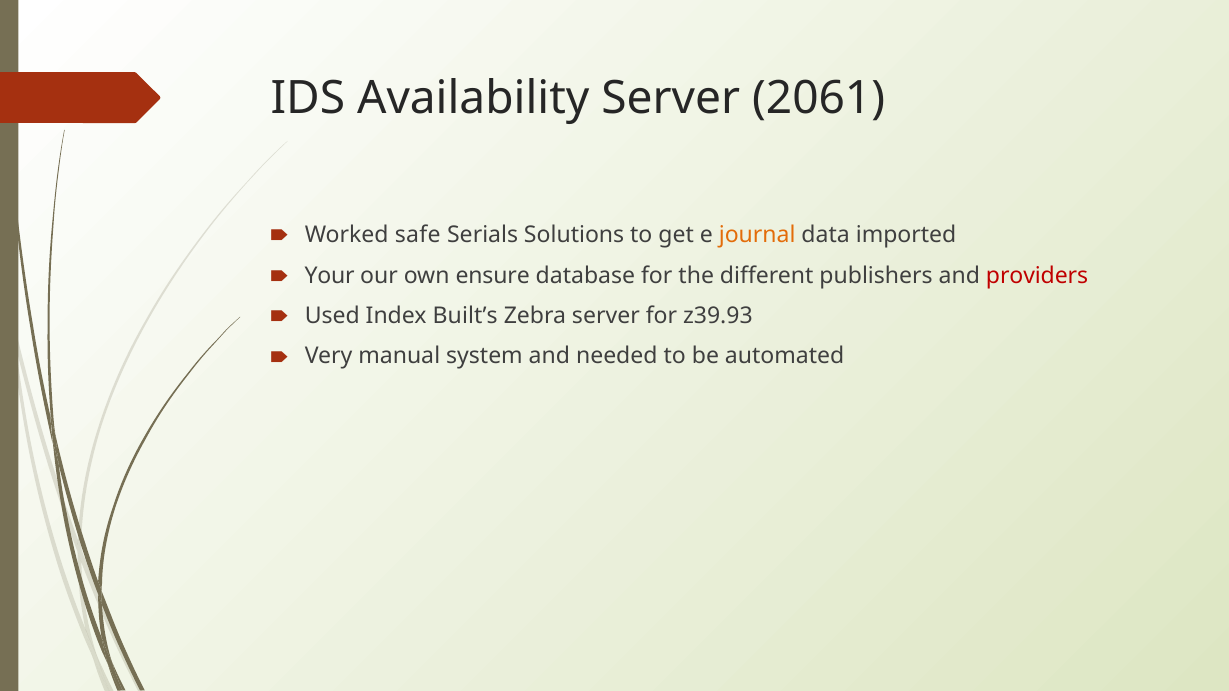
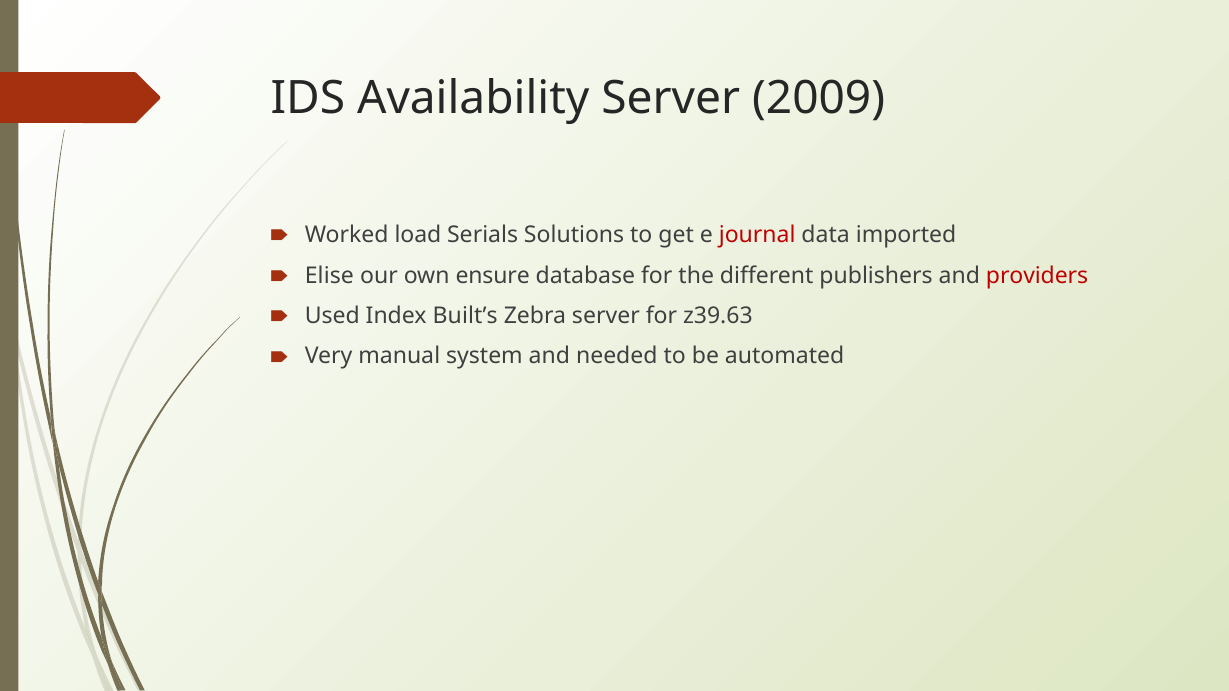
2061: 2061 -> 2009
safe: safe -> load
journal colour: orange -> red
Your: Your -> Elise
z39.93: z39.93 -> z39.63
